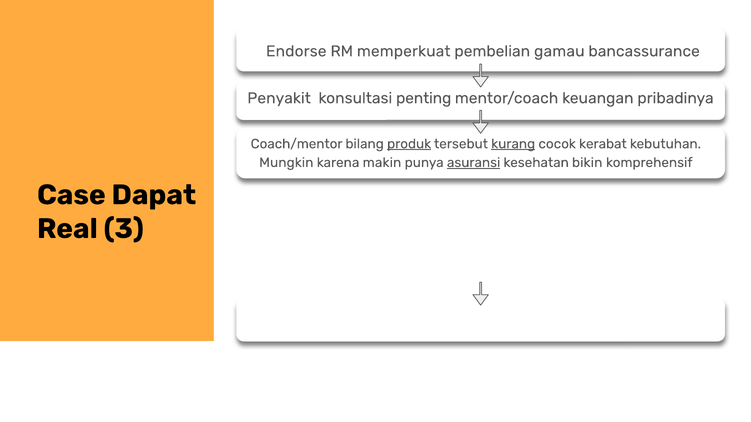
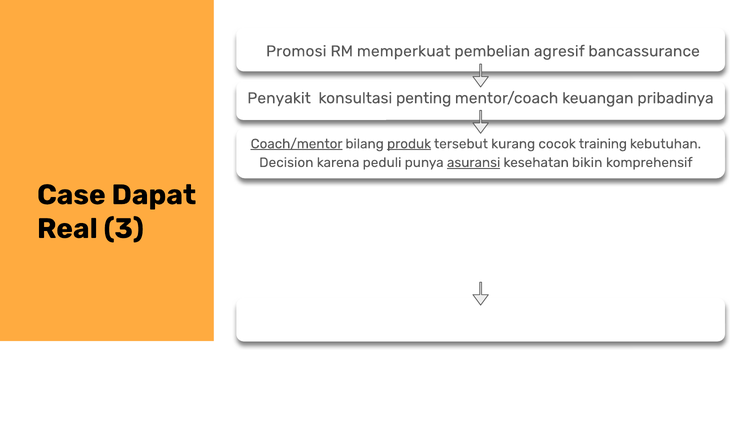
Endorse: Endorse -> Promosi
gamau: gamau -> agresif
Coach/mentor underline: none -> present
kurang underline: present -> none
kerabat: kerabat -> training
Mungkin: Mungkin -> Decision
makin: makin -> peduli
